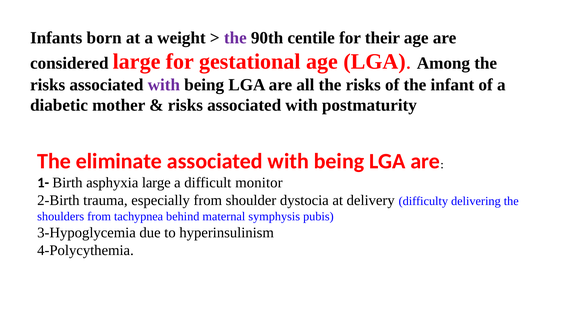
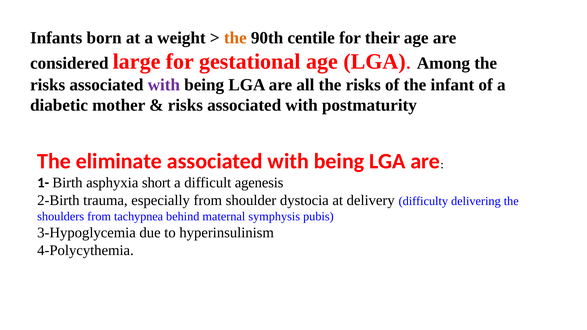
the at (235, 38) colour: purple -> orange
asphyxia large: large -> short
monitor: monitor -> agenesis
